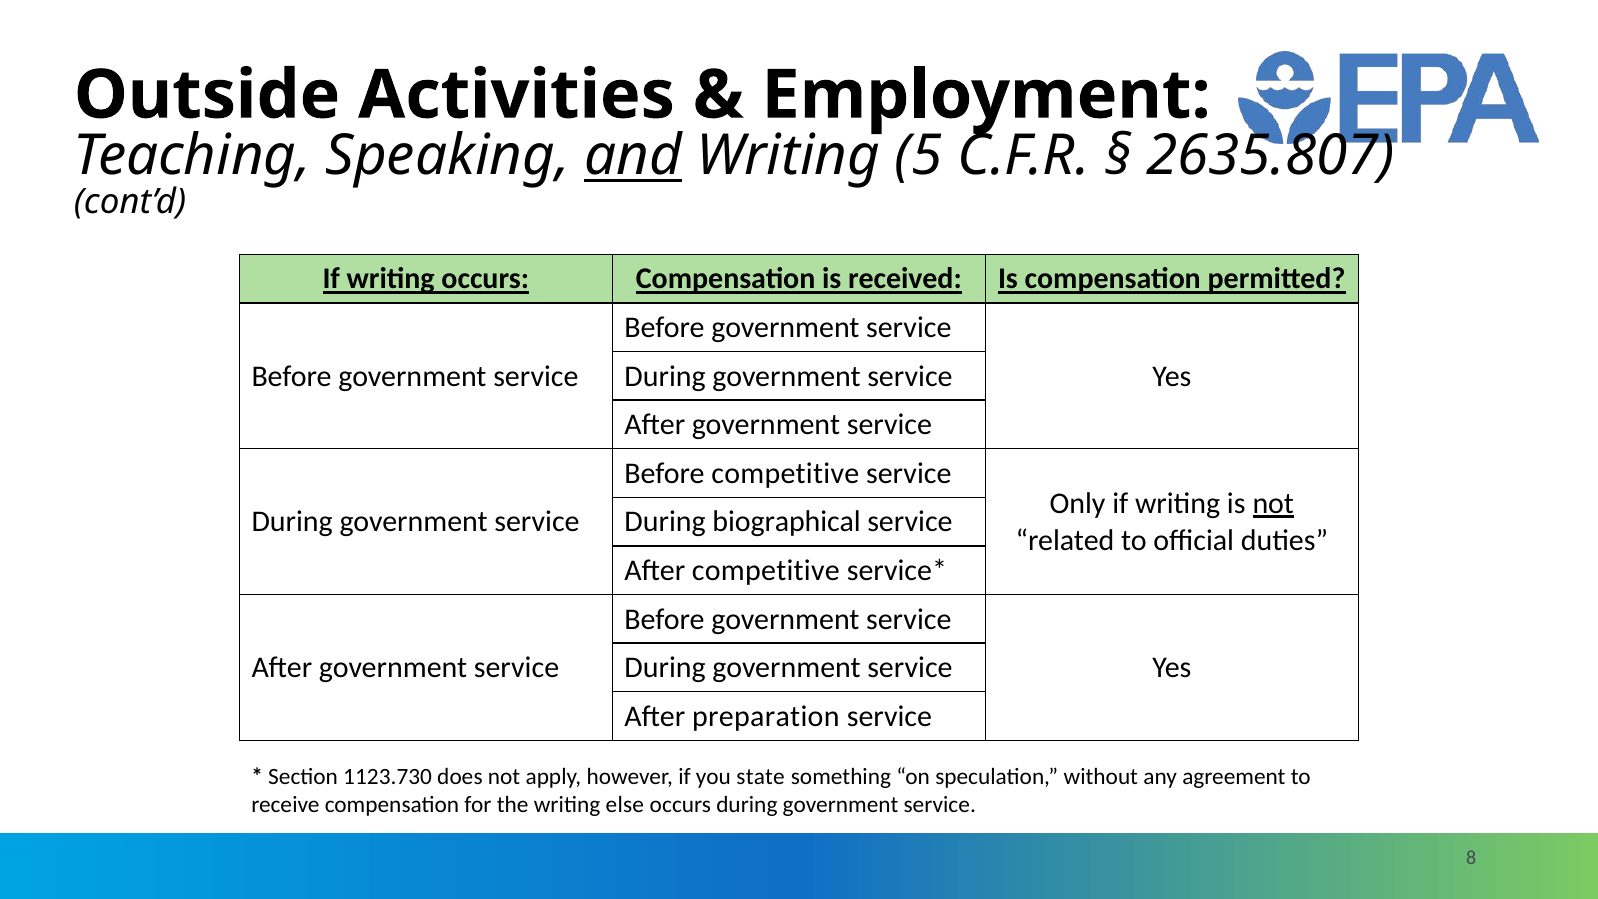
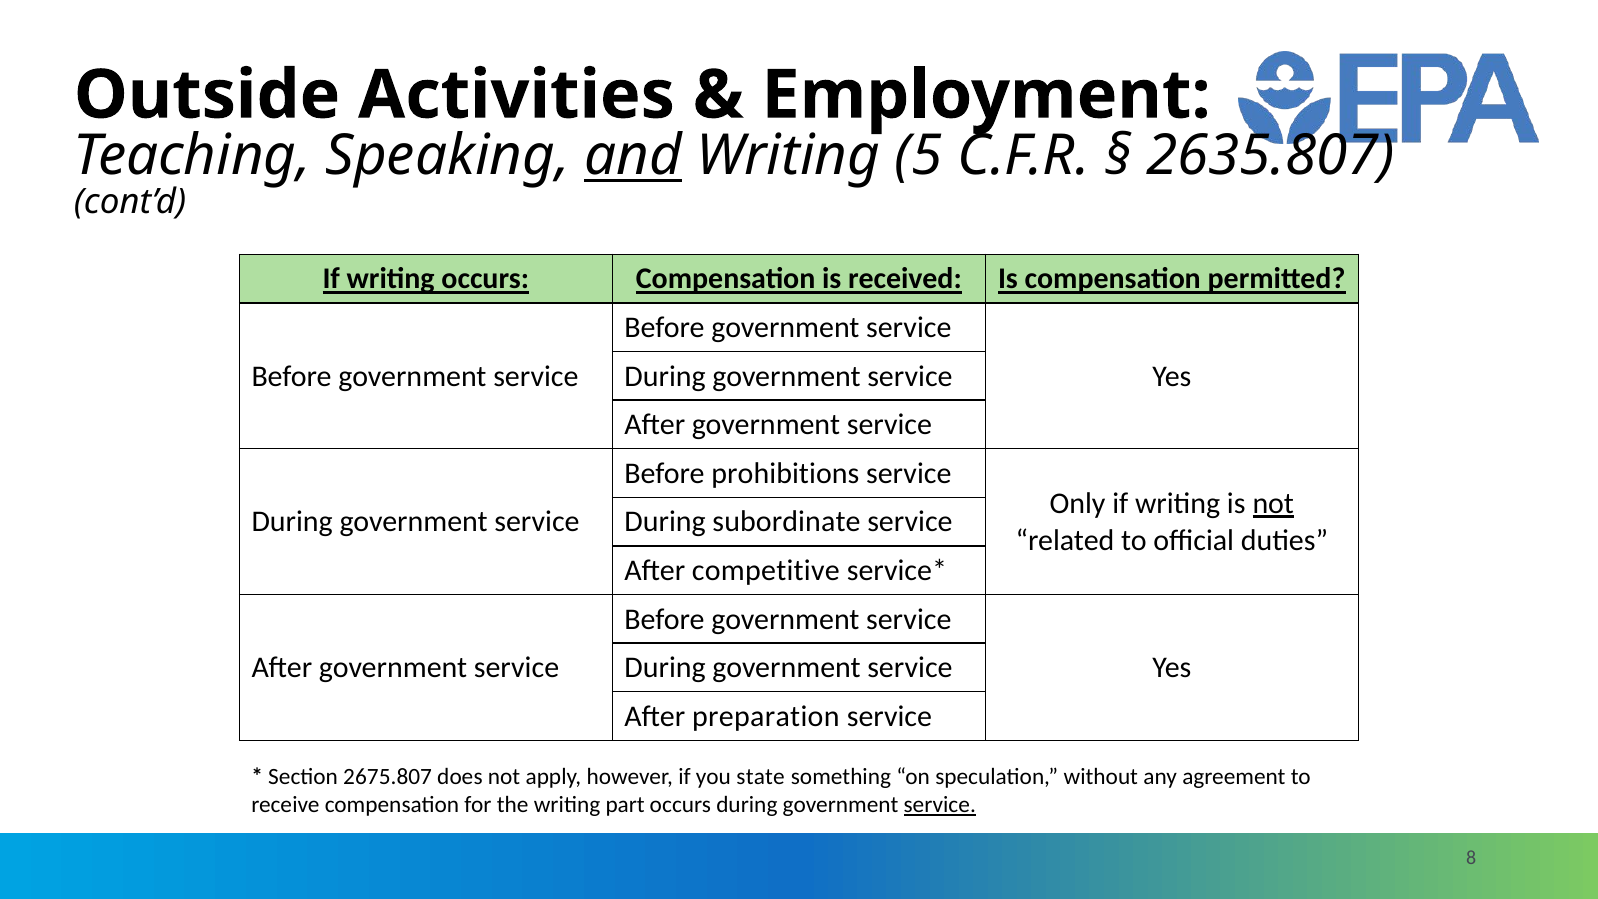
Before competitive: competitive -> prohibitions
biographical: biographical -> subordinate
1123.730: 1123.730 -> 2675.807
else: else -> part
service at (940, 805) underline: none -> present
